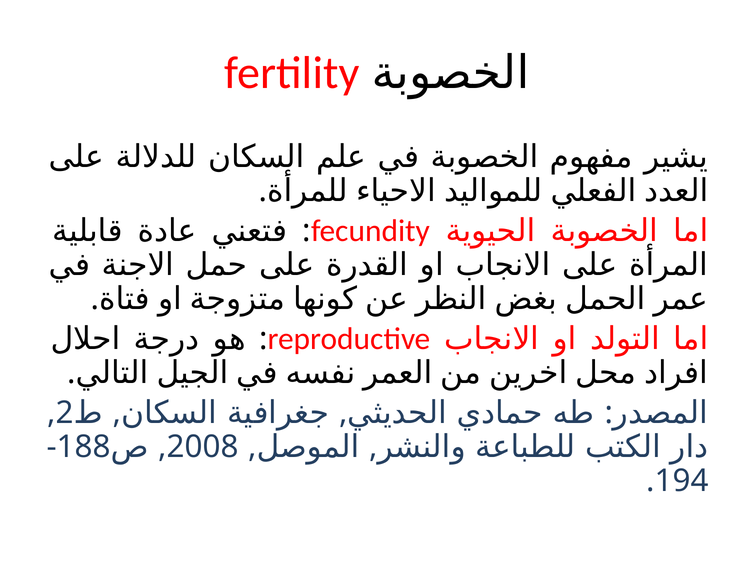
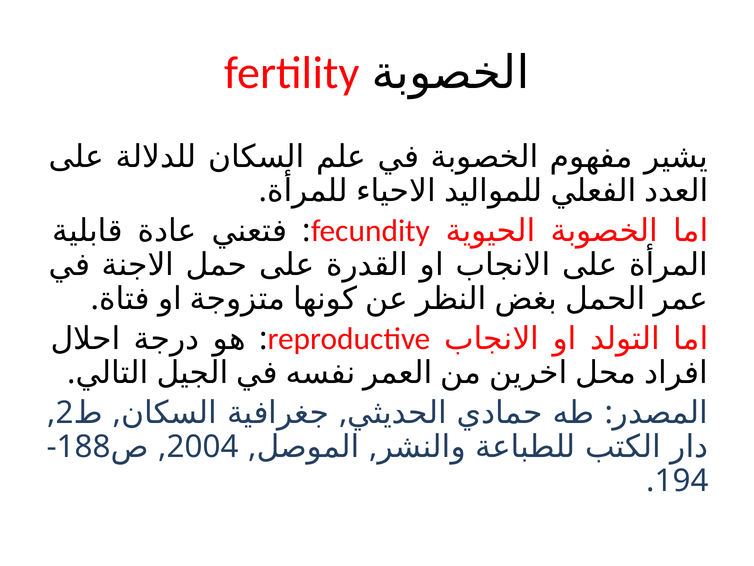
2008: 2008 -> 2004
